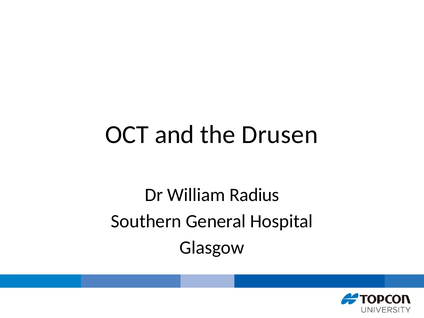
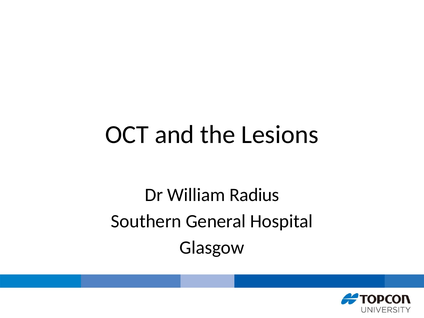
Drusen: Drusen -> Lesions
